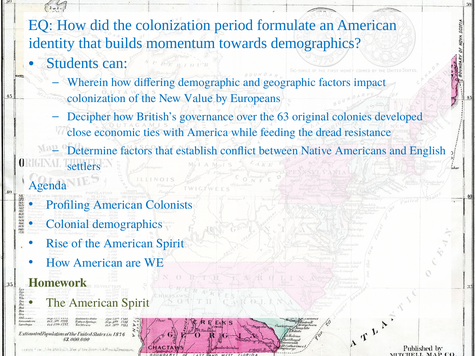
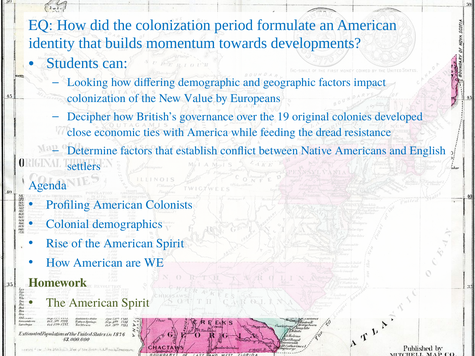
towards demographics: demographics -> developments
Wherein: Wherein -> Looking
63: 63 -> 19
